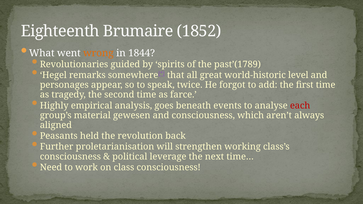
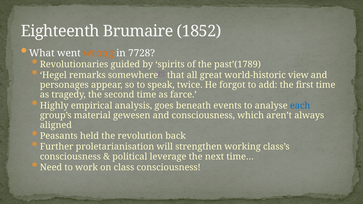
1844: 1844 -> 7728
level: level -> view
each colour: red -> blue
